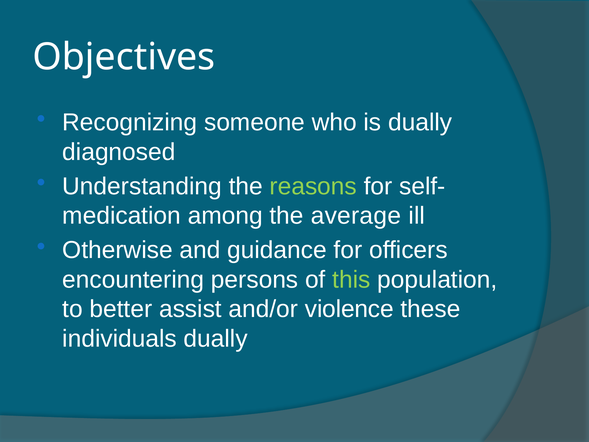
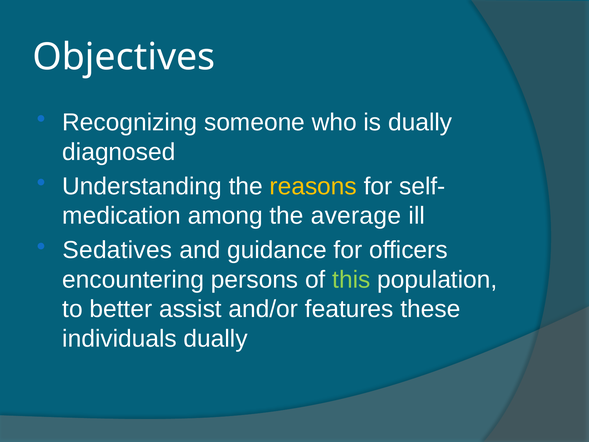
reasons colour: light green -> yellow
Otherwise: Otherwise -> Sedatives
violence: violence -> features
